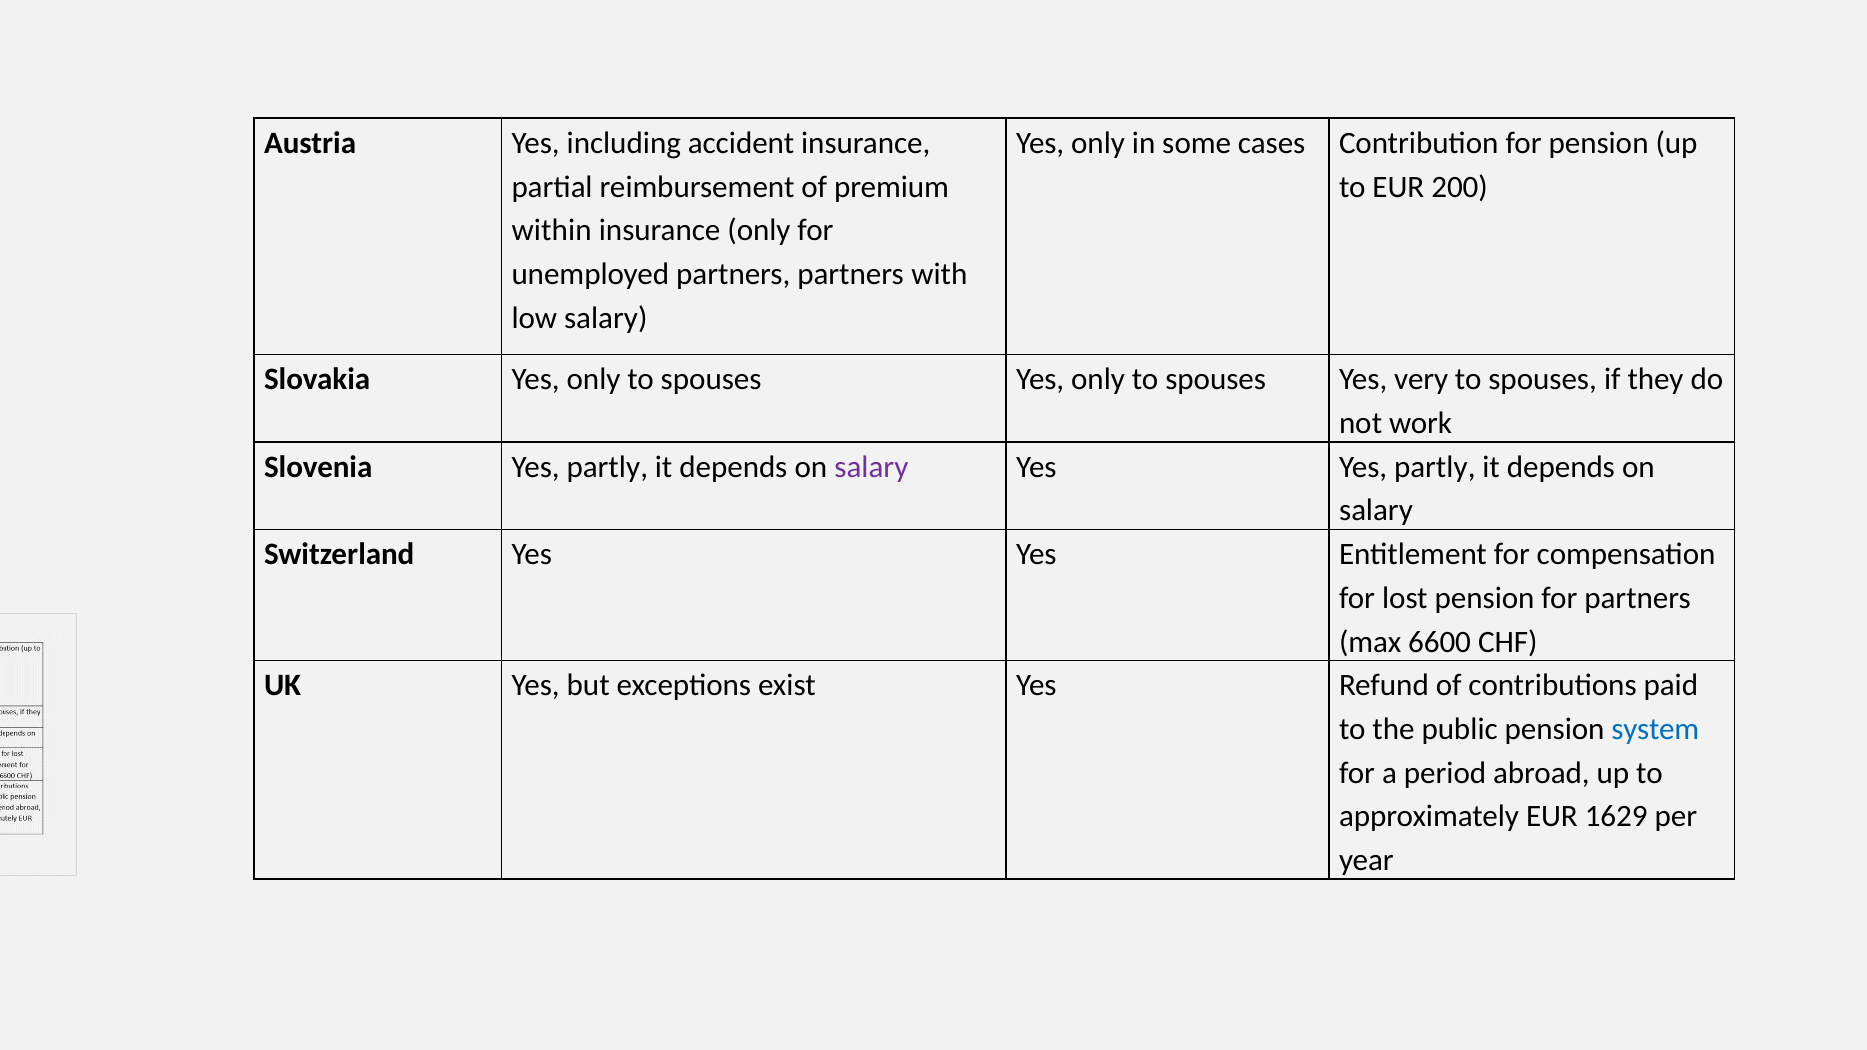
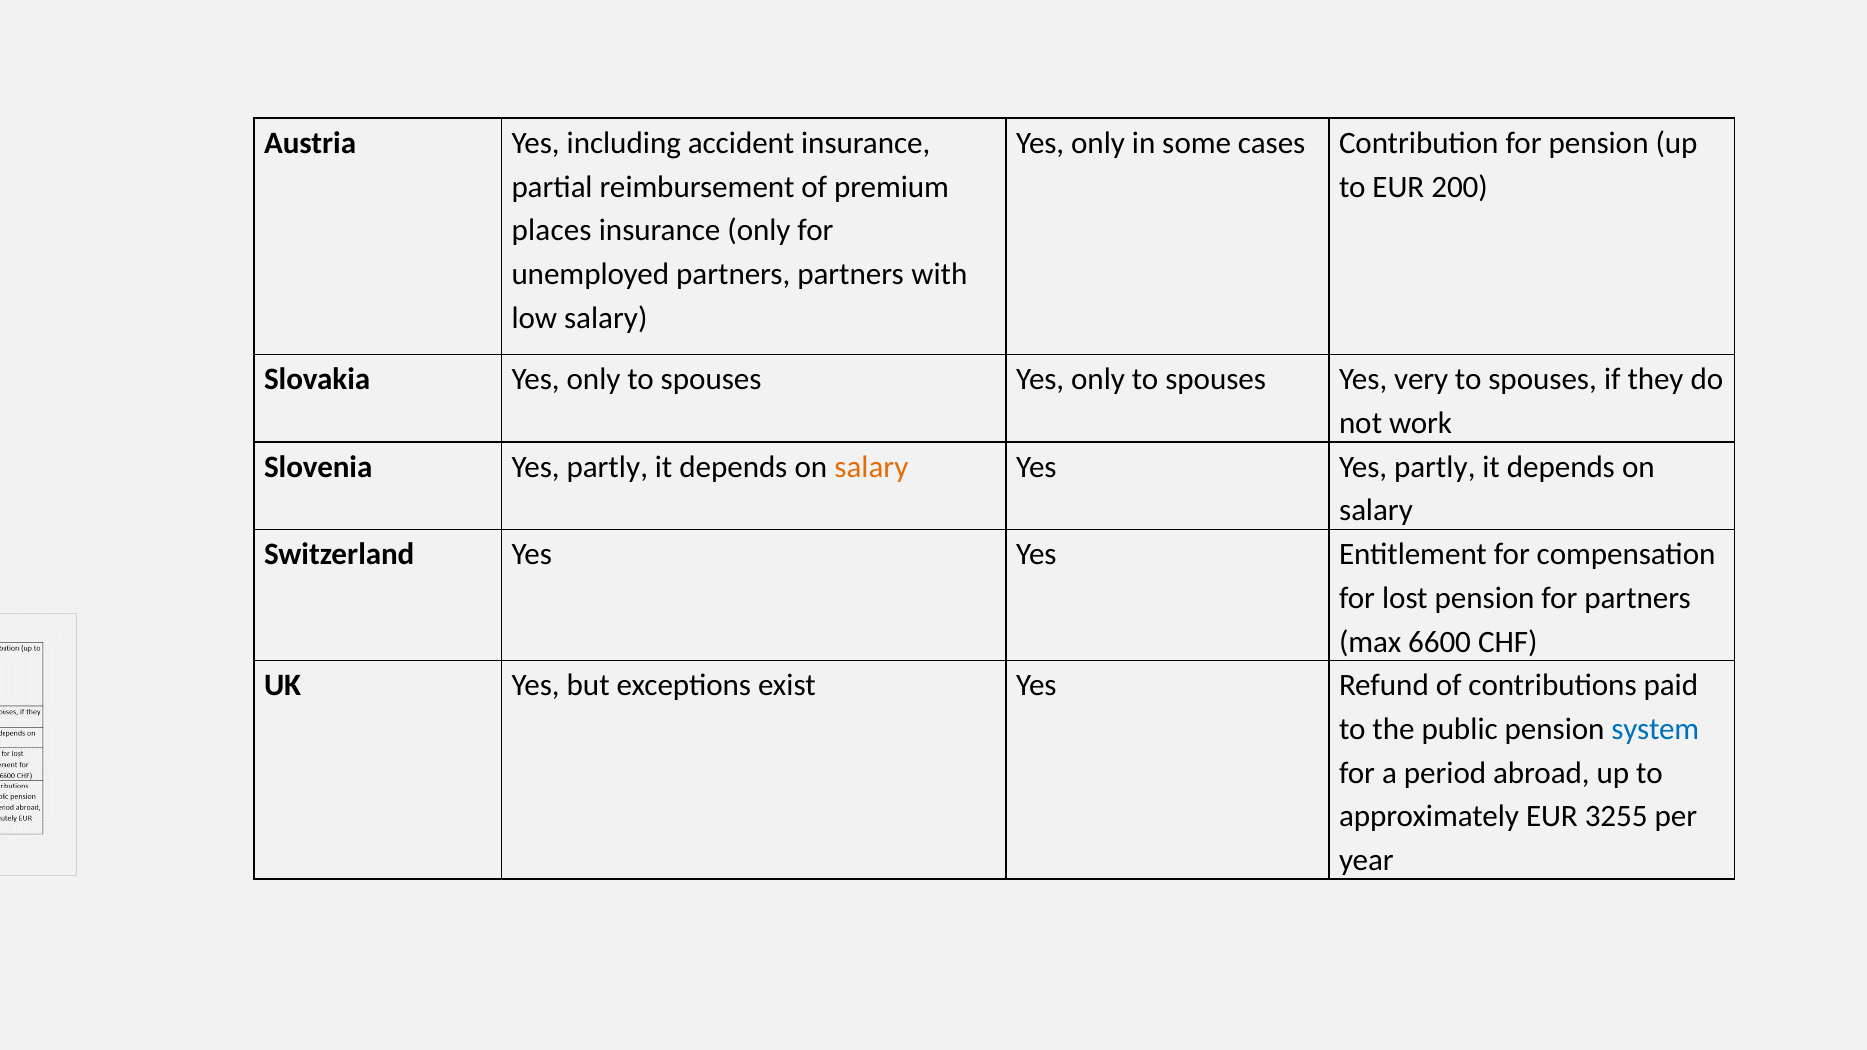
within: within -> places
salary at (871, 467) colour: purple -> orange
1629: 1629 -> 3255
